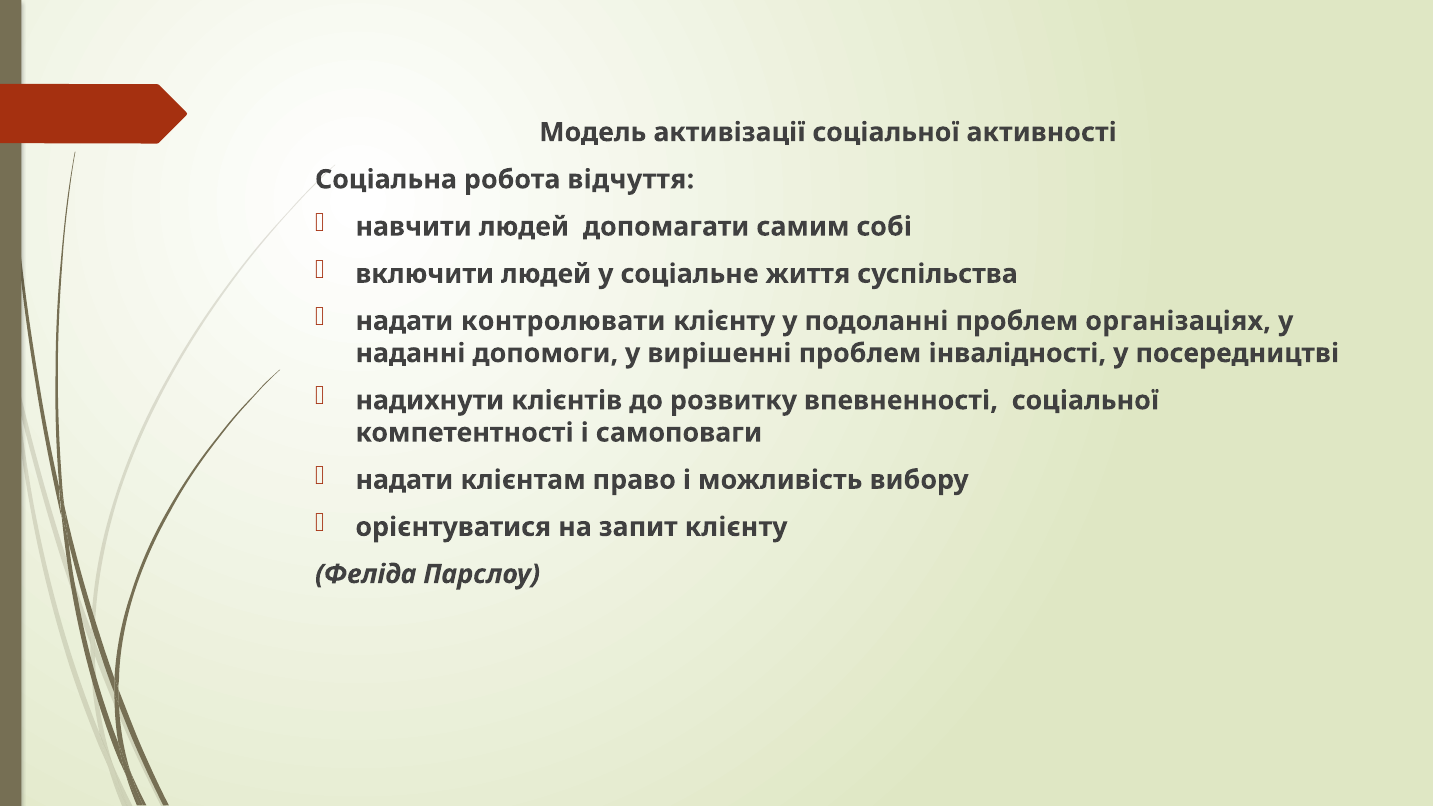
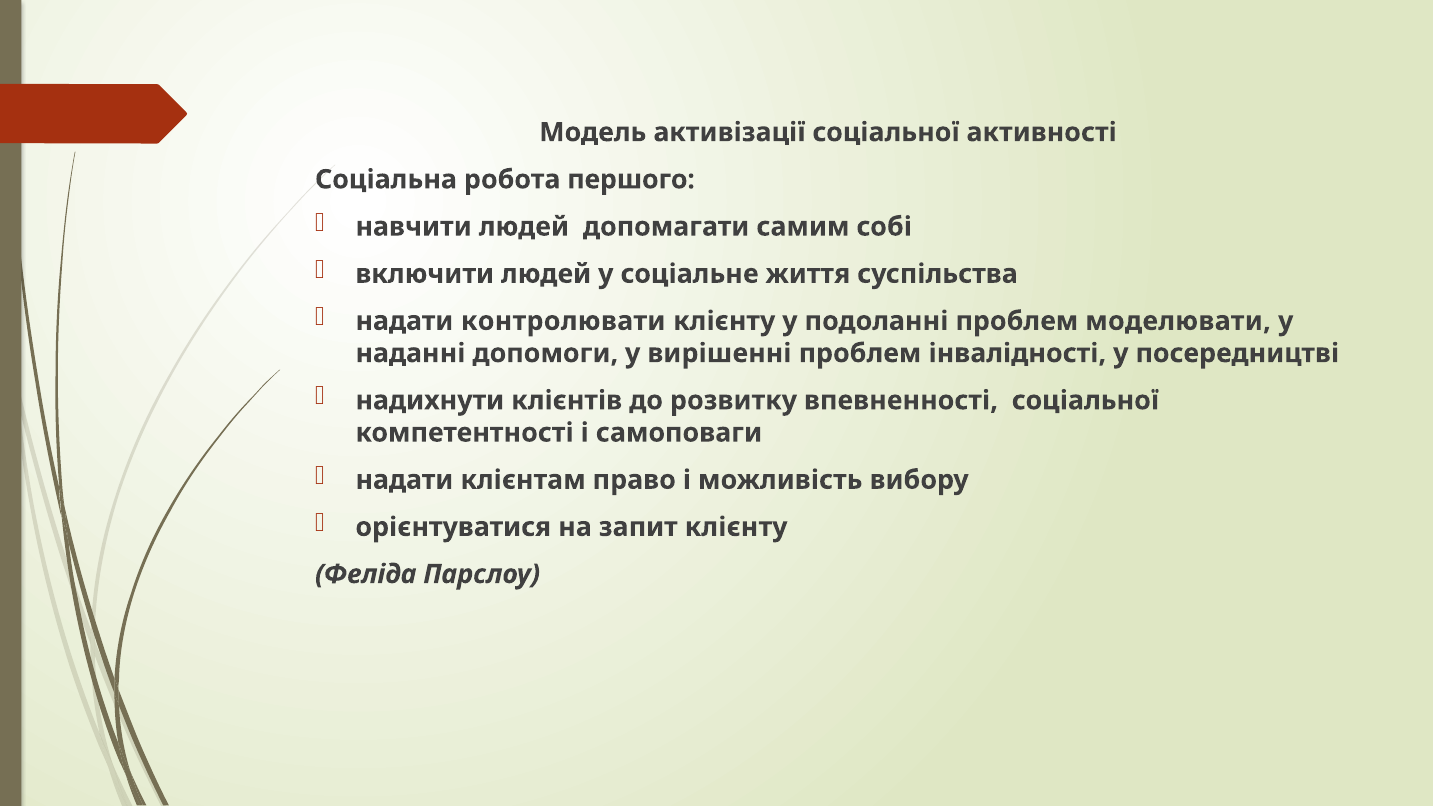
відчуття: відчуття -> першого
організаціях: організаціях -> моделювати
